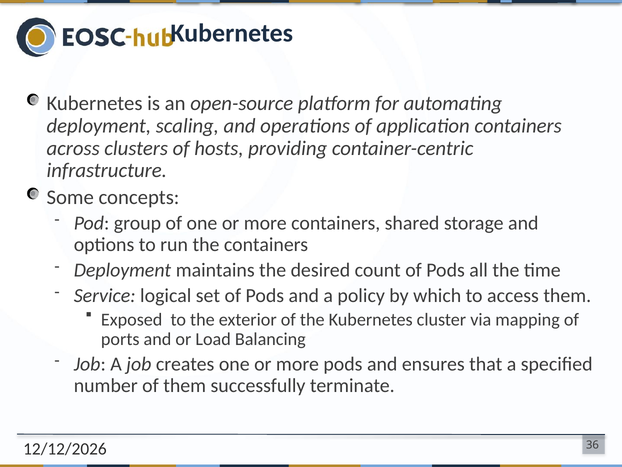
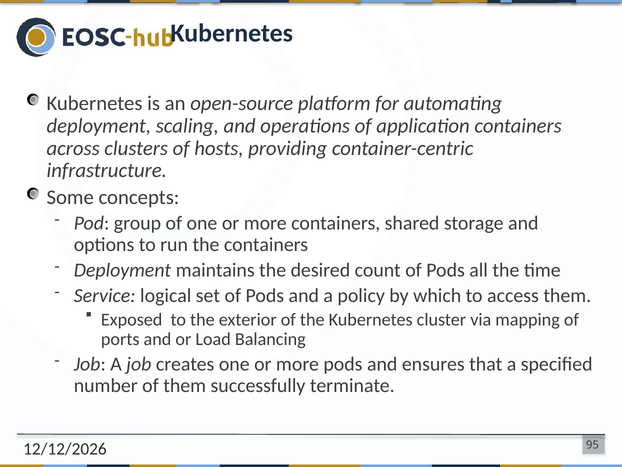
36: 36 -> 95
